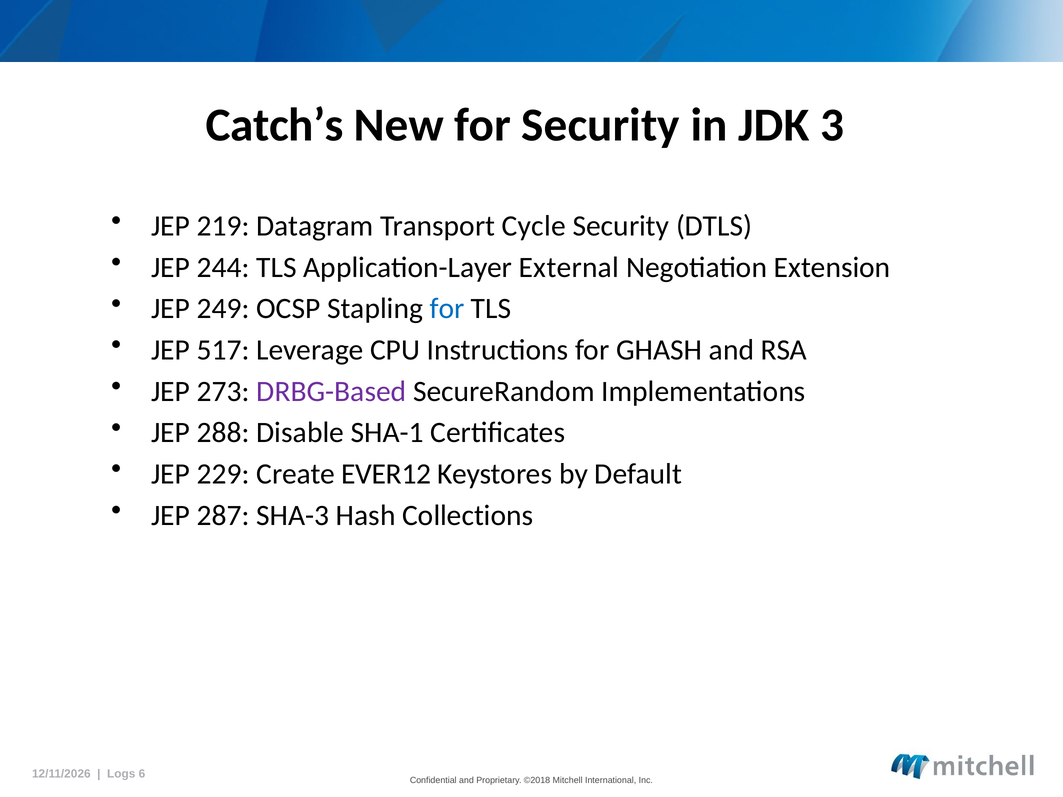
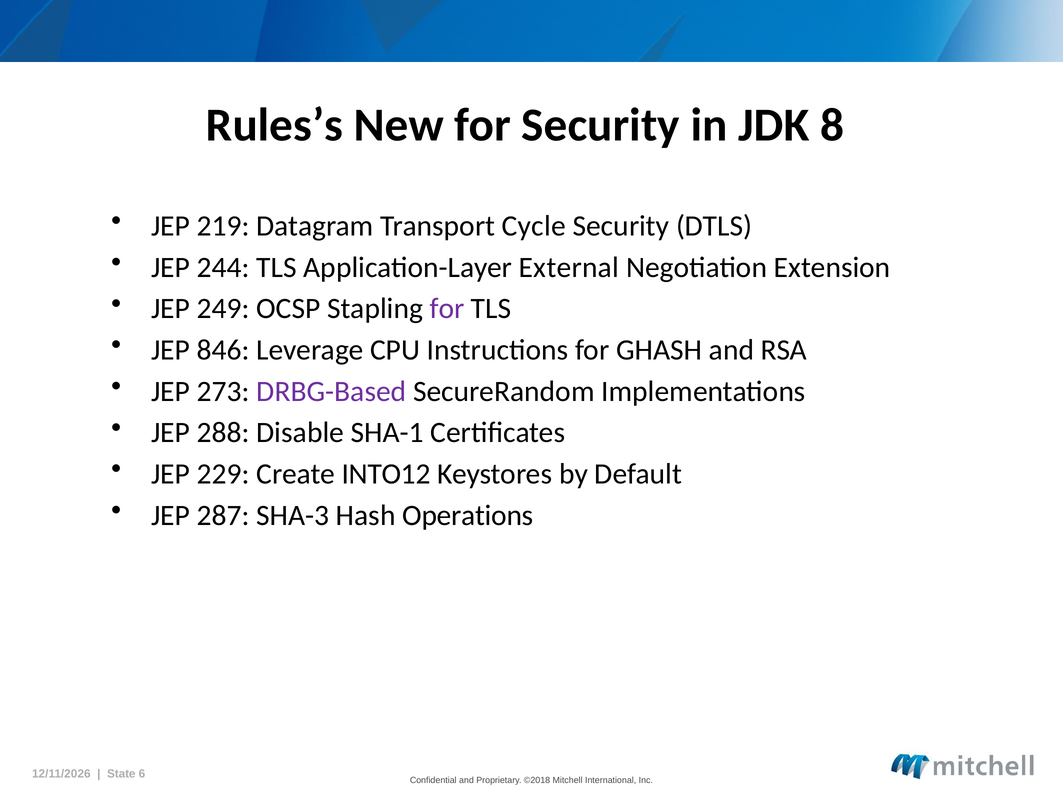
Catch’s: Catch’s -> Rules’s
3: 3 -> 8
for at (447, 309) colour: blue -> purple
517: 517 -> 846
EVER12: EVER12 -> INTO12
Collections: Collections -> Operations
Logs: Logs -> State
